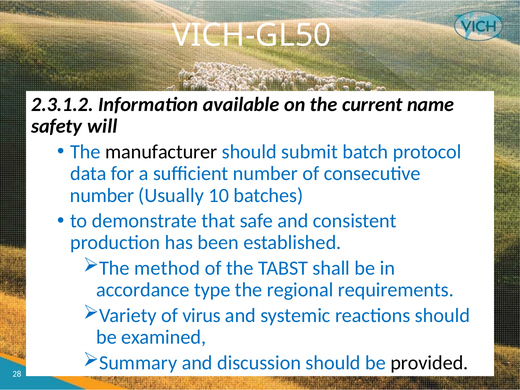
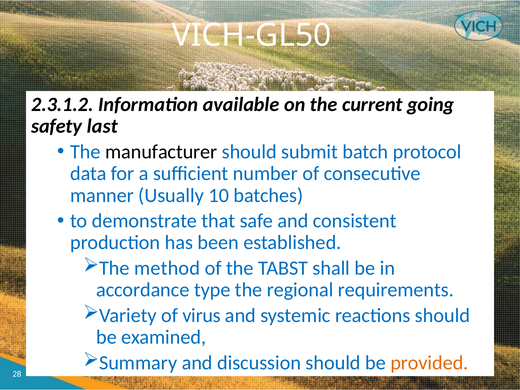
name: name -> going
will: will -> last
number at (102, 195): number -> manner
provided colour: black -> orange
